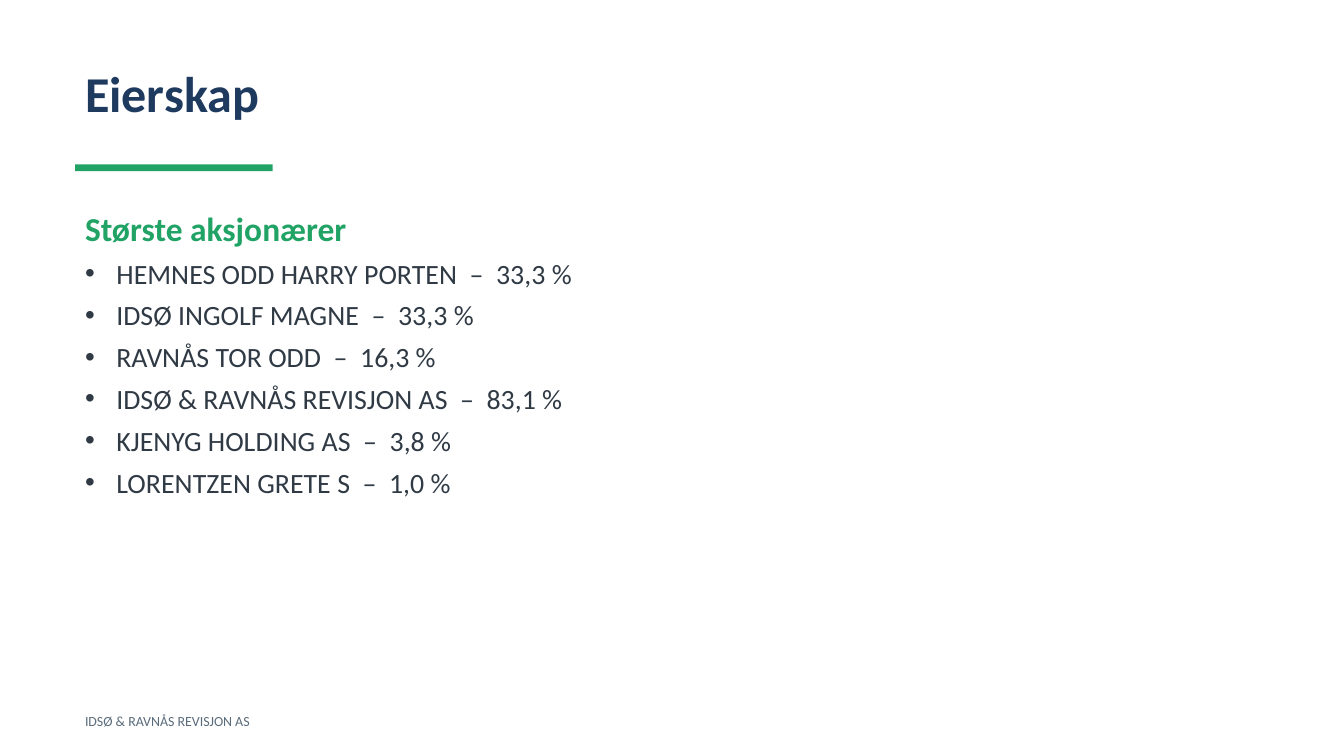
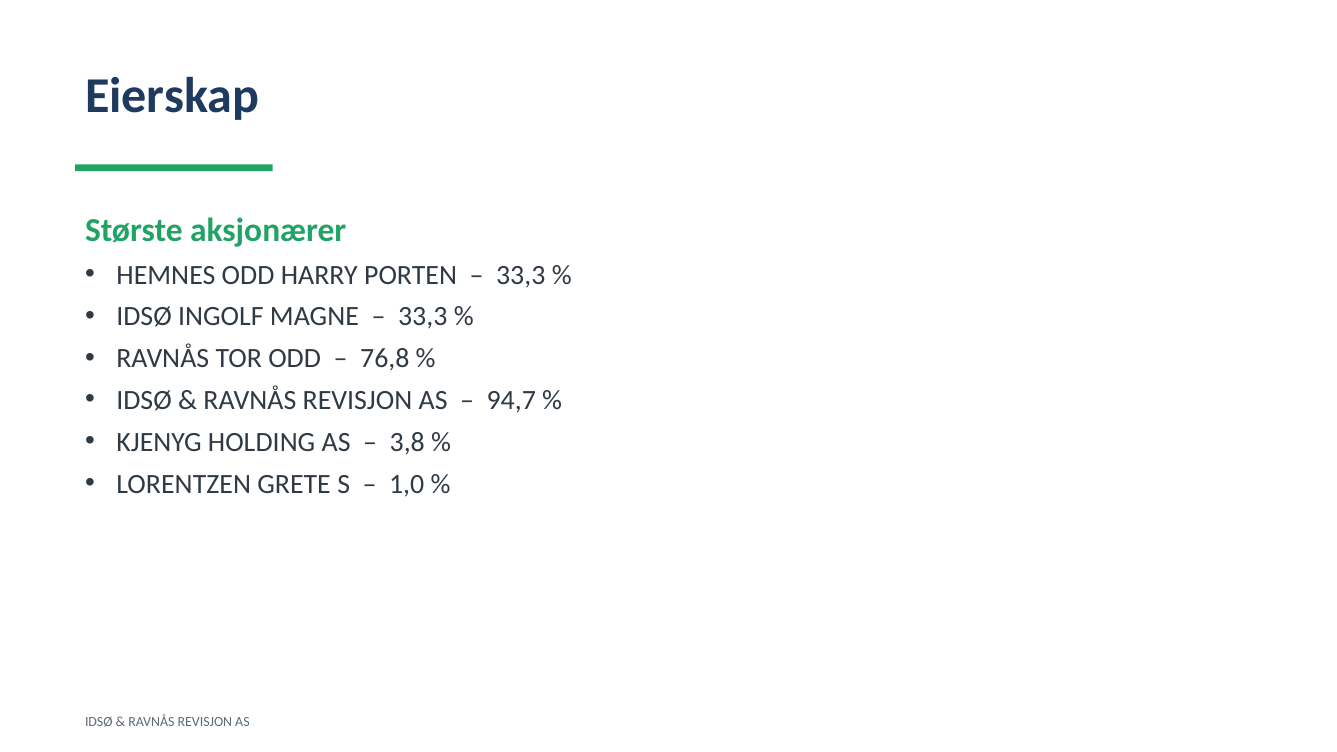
16,3: 16,3 -> 76,8
83,1: 83,1 -> 94,7
